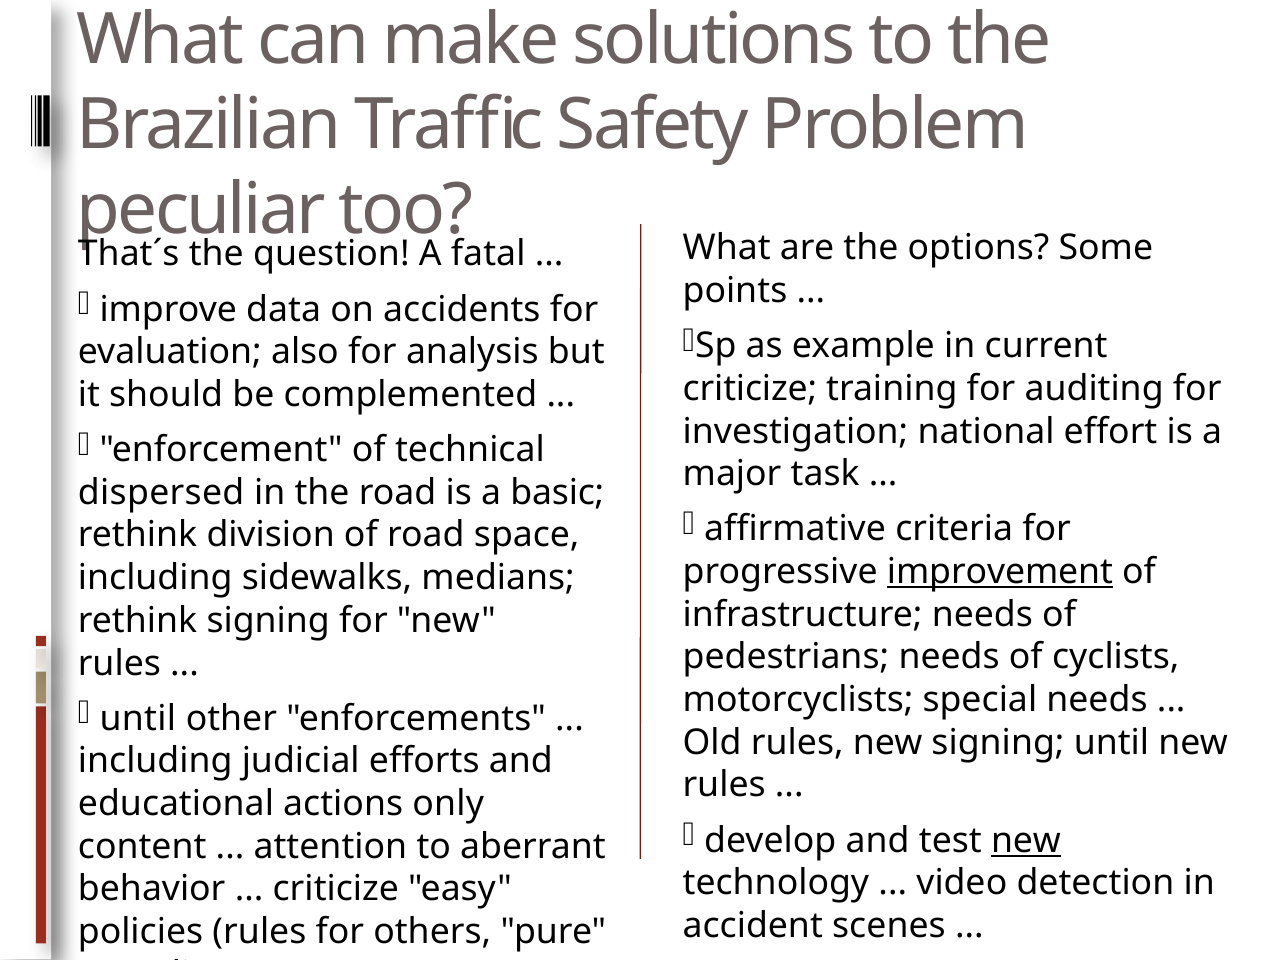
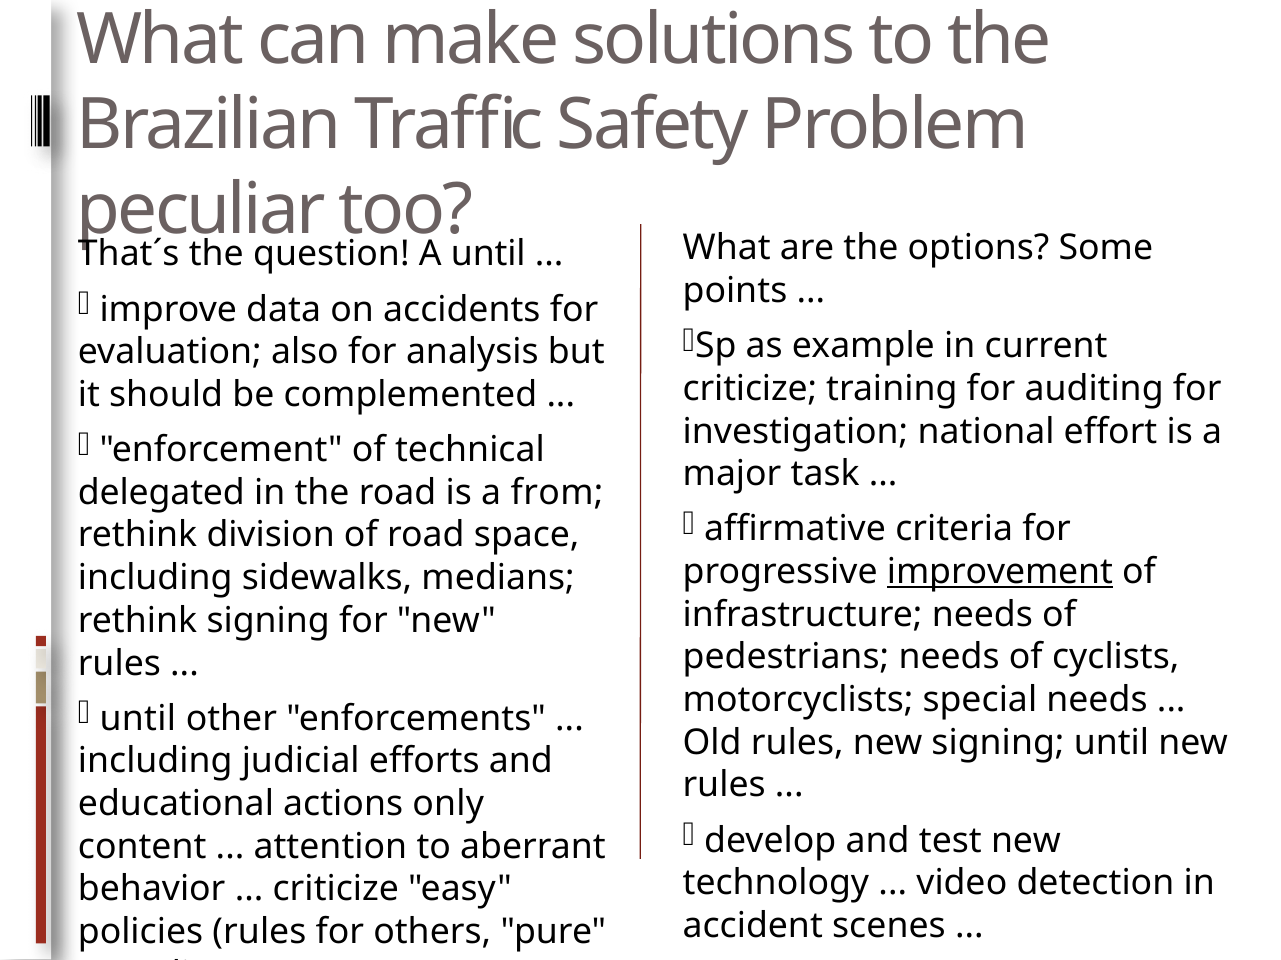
fatal at (488, 254): fatal -> until
dispersed: dispersed -> delegated
basic: basic -> from
new at (1026, 841) underline: present -> none
